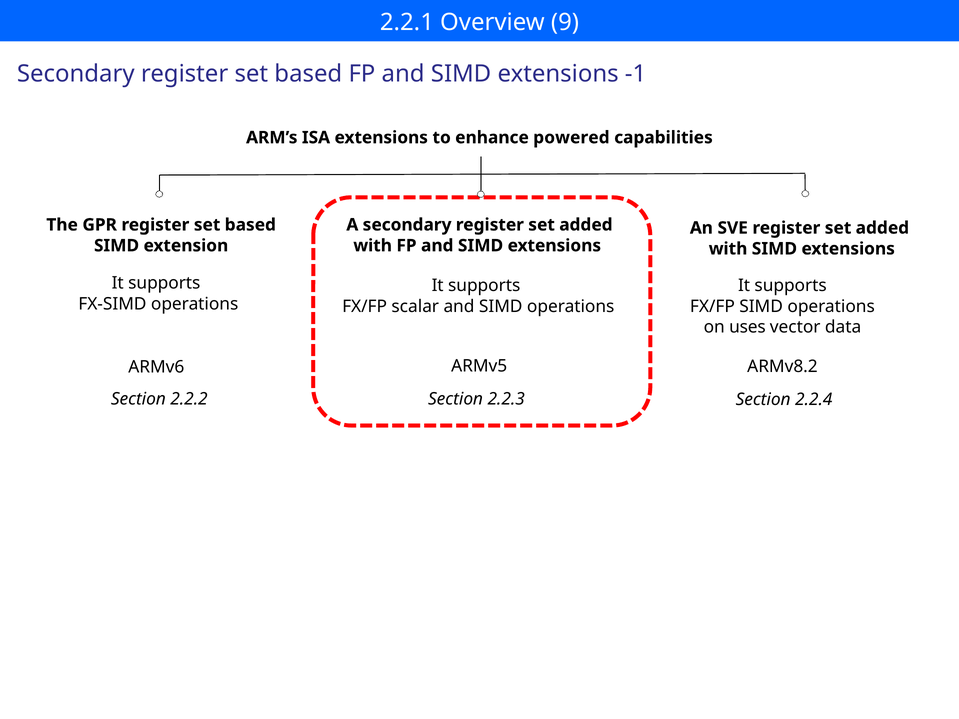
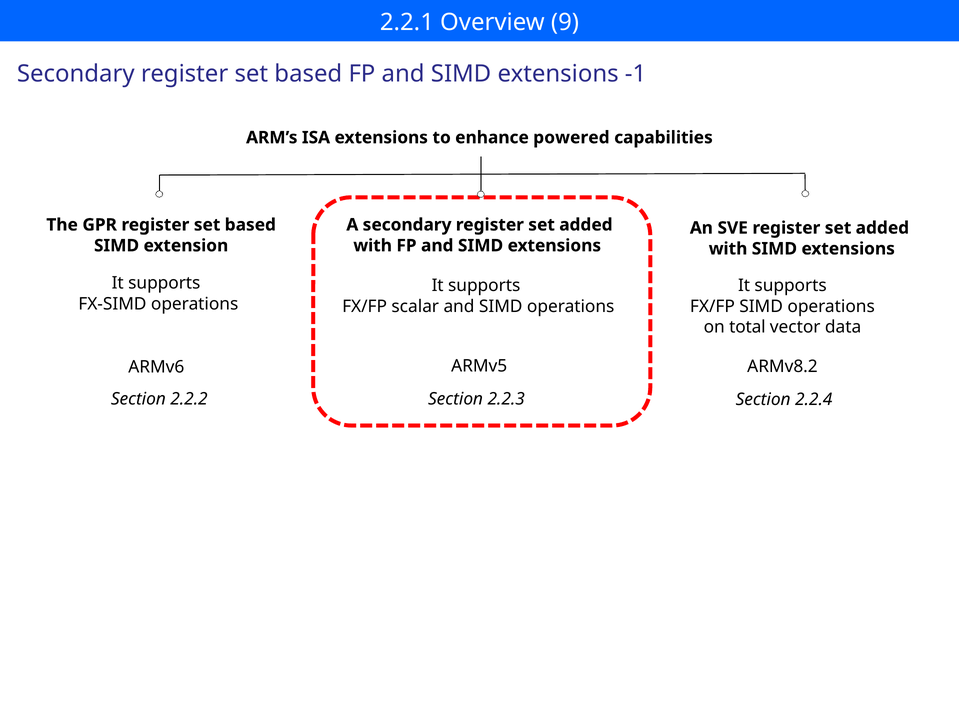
uses: uses -> total
